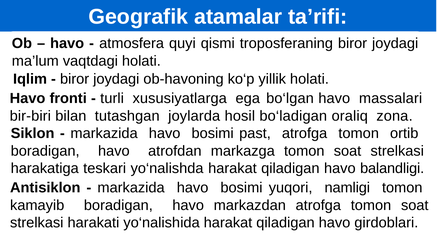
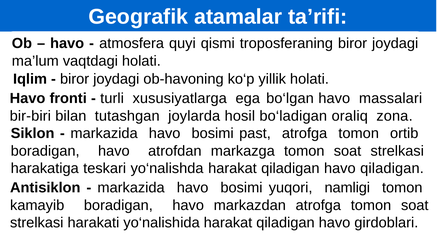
havo balandligi: balandligi -> qiladigan
